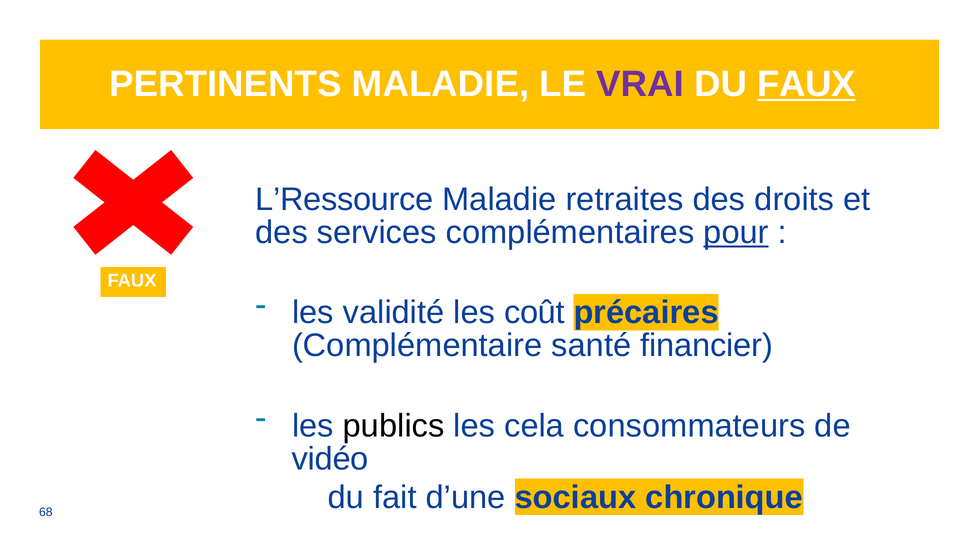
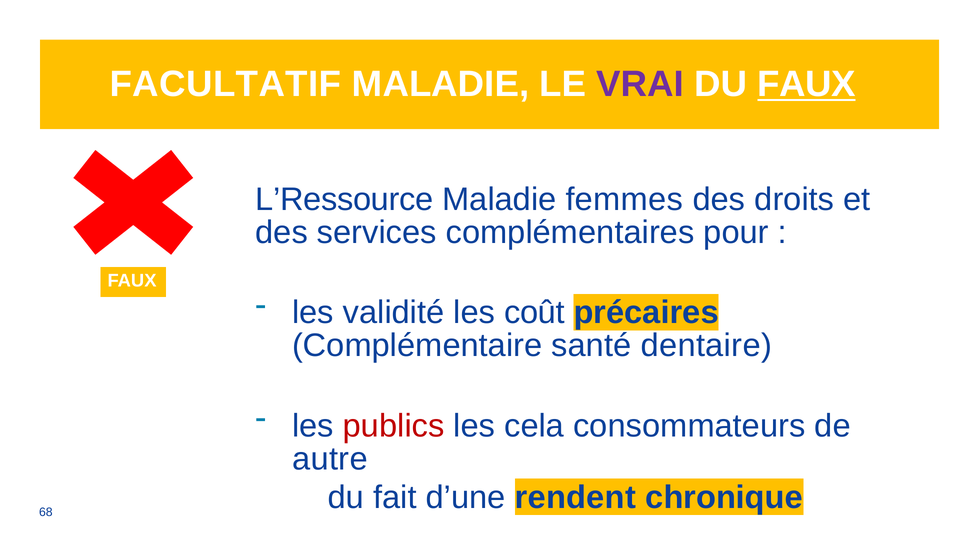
PERTINENTS: PERTINENTS -> FACULTATIF
retraites: retraites -> femmes
pour underline: present -> none
financier: financier -> dentaire
publics colour: black -> red
vidéo: vidéo -> autre
sociaux: sociaux -> rendent
